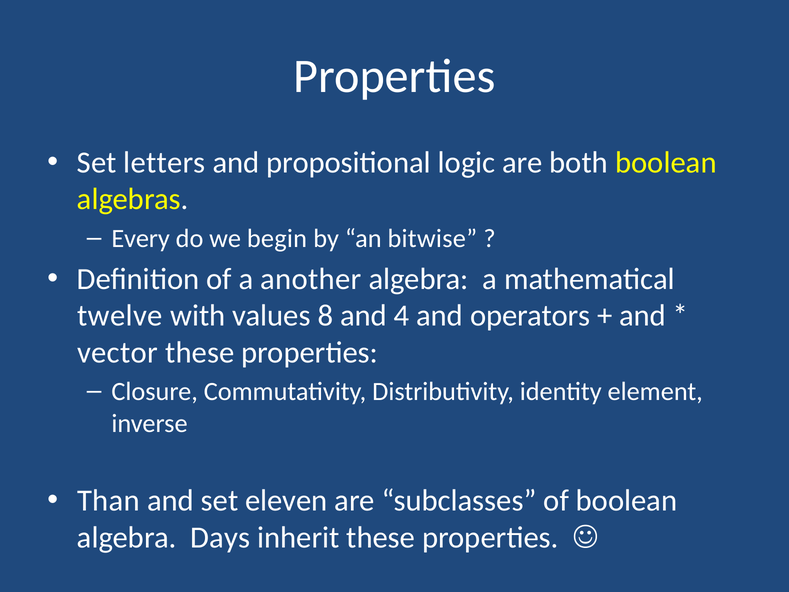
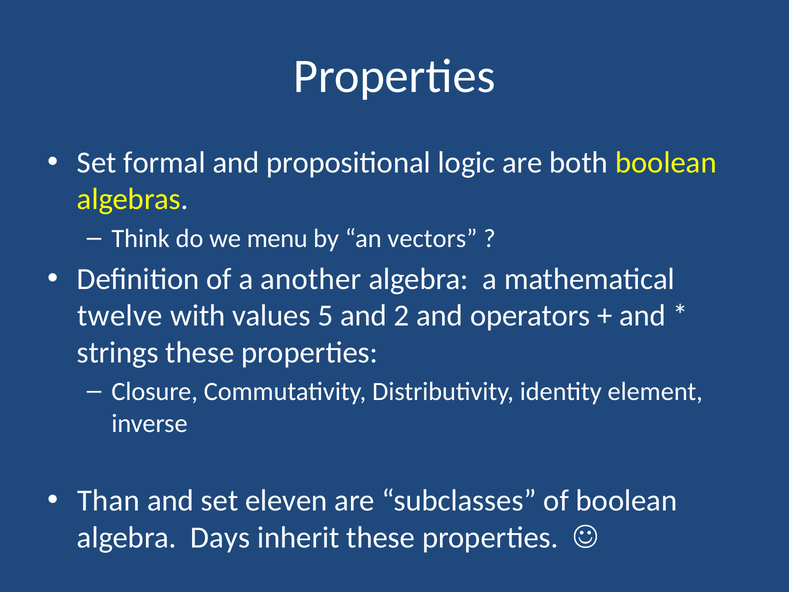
letters: letters -> formal
Every: Every -> Think
begin: begin -> menu
bitwise: bitwise -> vectors
8: 8 -> 5
4: 4 -> 2
vector: vector -> strings
